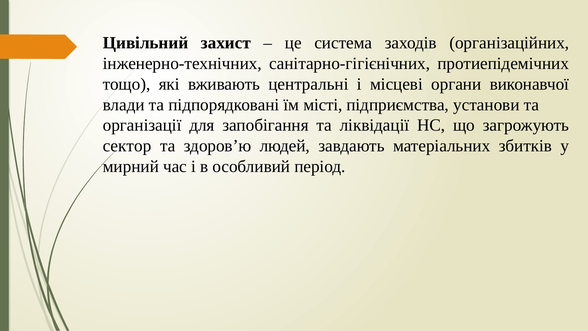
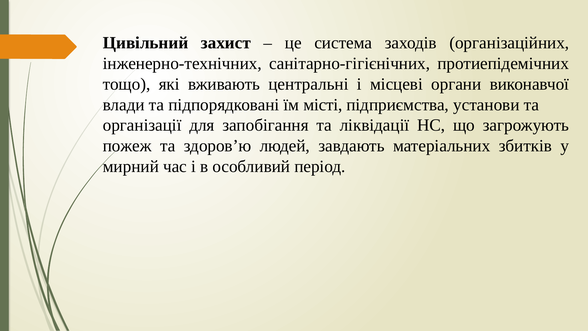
сектор: сектор -> пожеж
